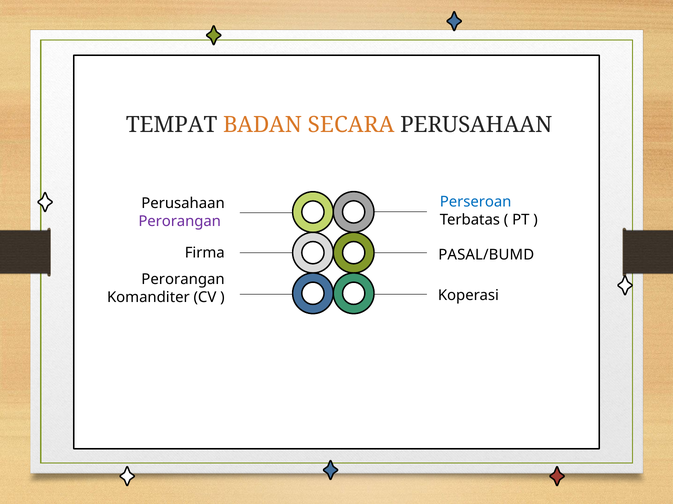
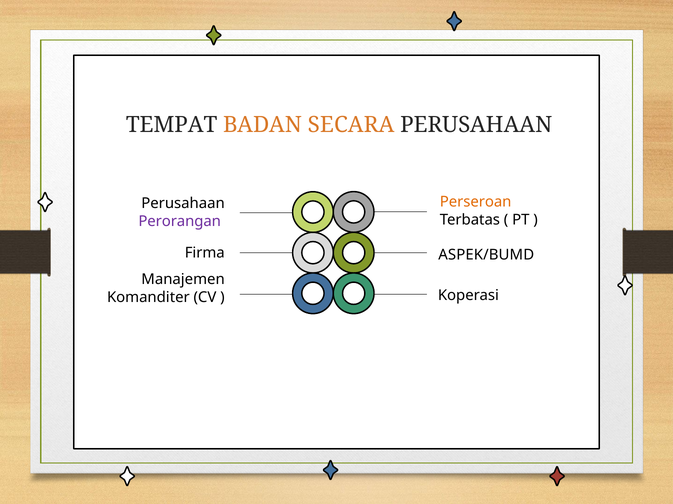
Perseroan colour: blue -> orange
PASAL/BUMD: PASAL/BUMD -> ASPEK/BUMD
Perorangan at (183, 280): Perorangan -> Manajemen
